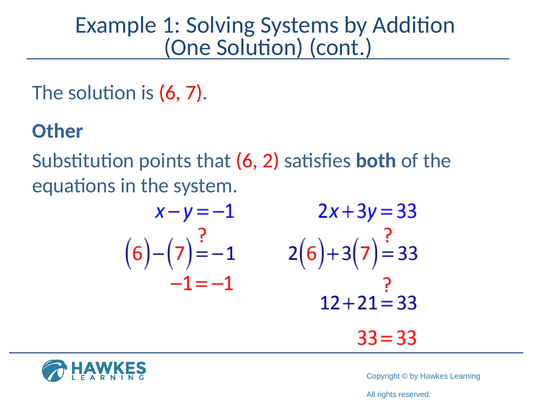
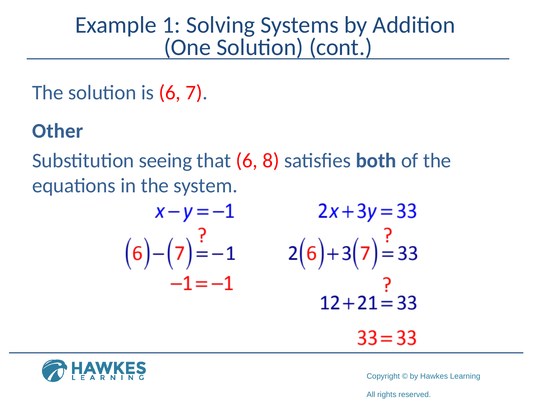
points: points -> seeing
2: 2 -> 8
